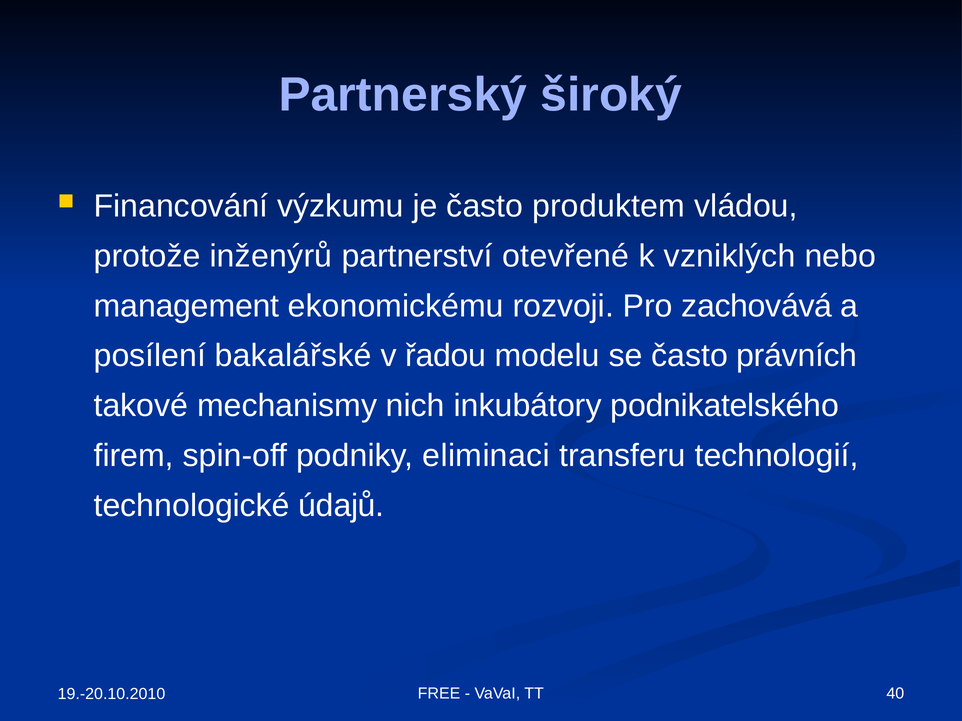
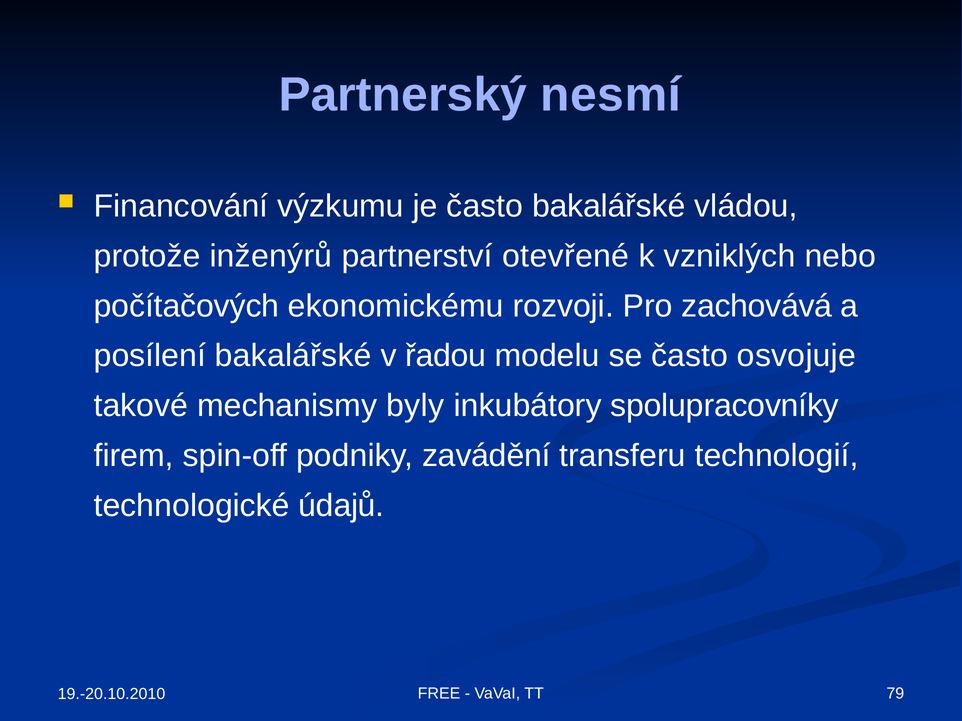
široký: široký -> nesmí
často produktem: produktem -> bakalářské
management: management -> počítačových
právních: právních -> osvojuje
nich: nich -> byly
podnikatelského: podnikatelského -> spolupracovníky
eliminaci: eliminaci -> zavádění
40: 40 -> 79
